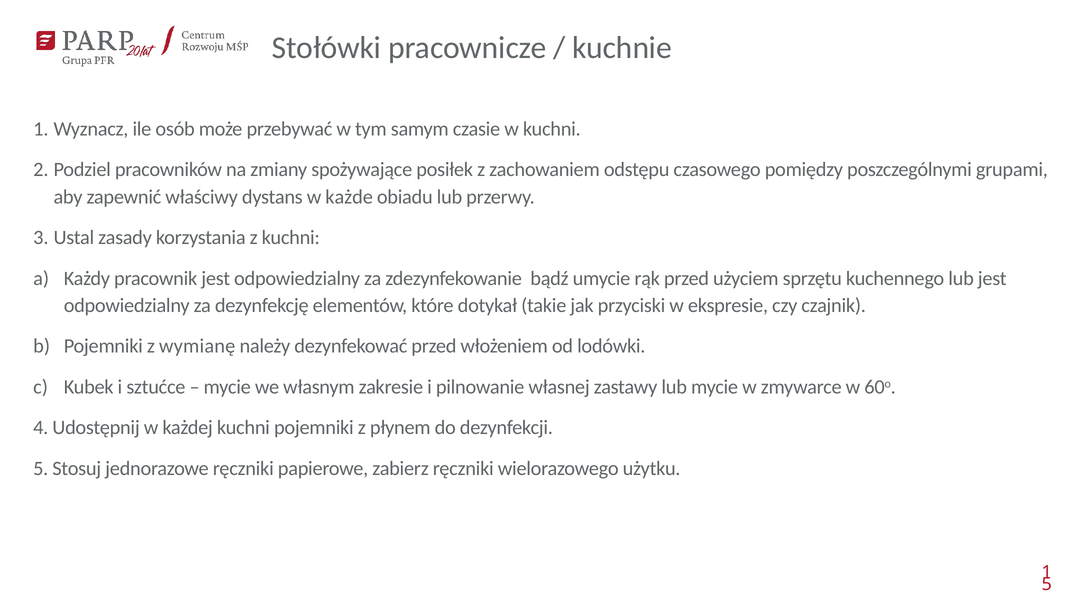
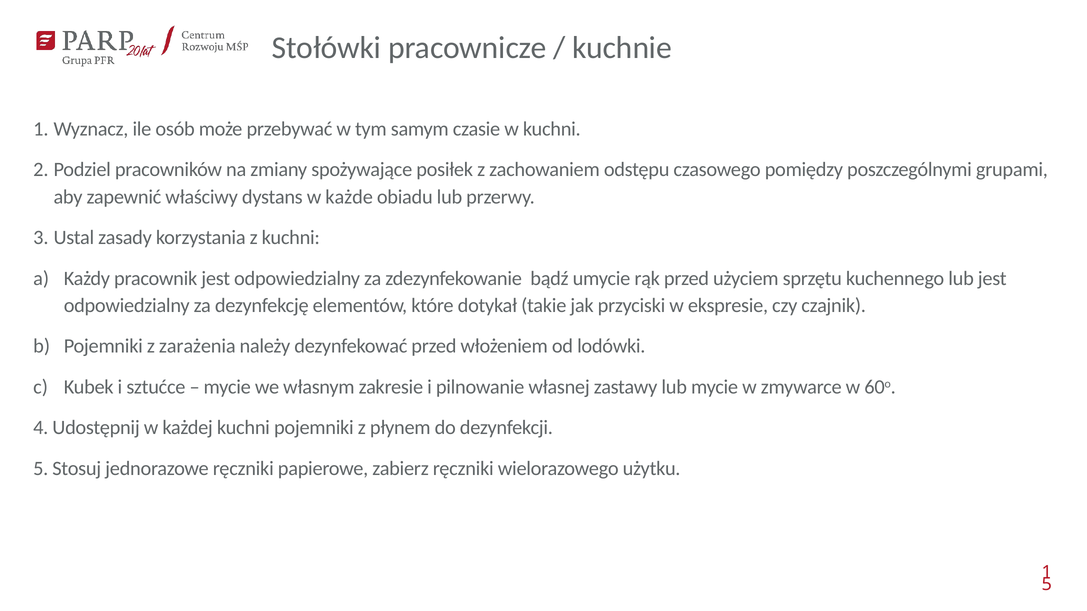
wymianę: wymianę -> zarażenia
